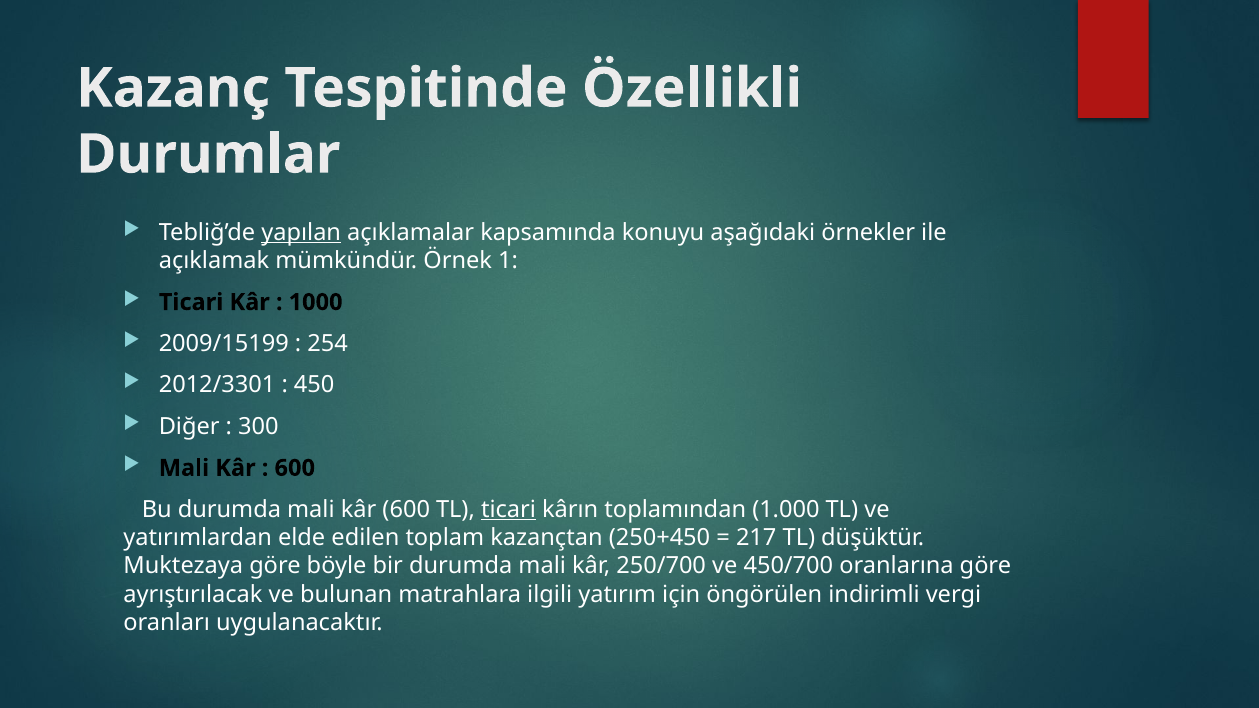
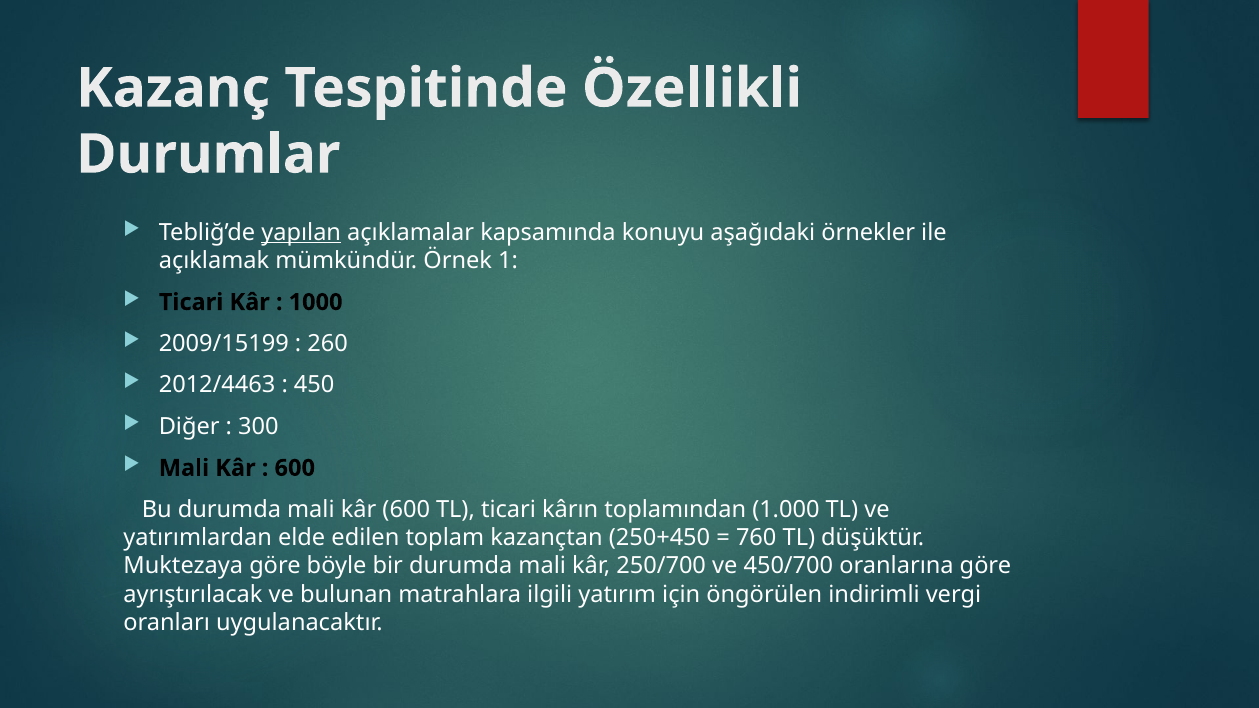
254: 254 -> 260
2012/3301: 2012/3301 -> 2012/4463
ticari at (509, 510) underline: present -> none
217: 217 -> 760
